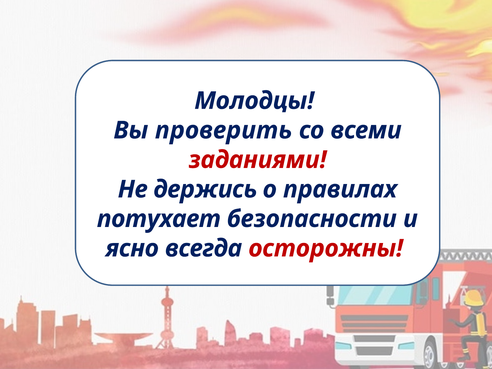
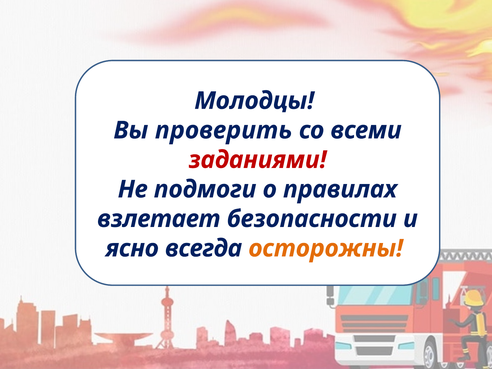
держись: держись -> подмоги
потухает: потухает -> взлетает
осторожны colour: red -> orange
